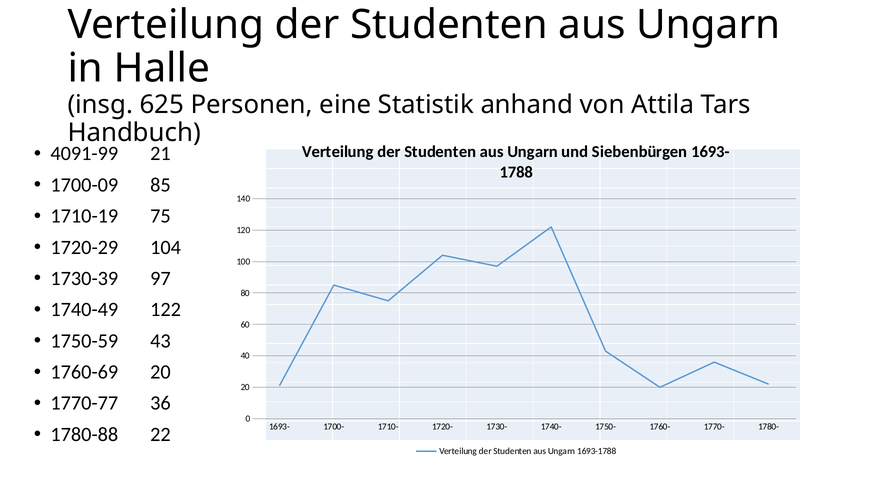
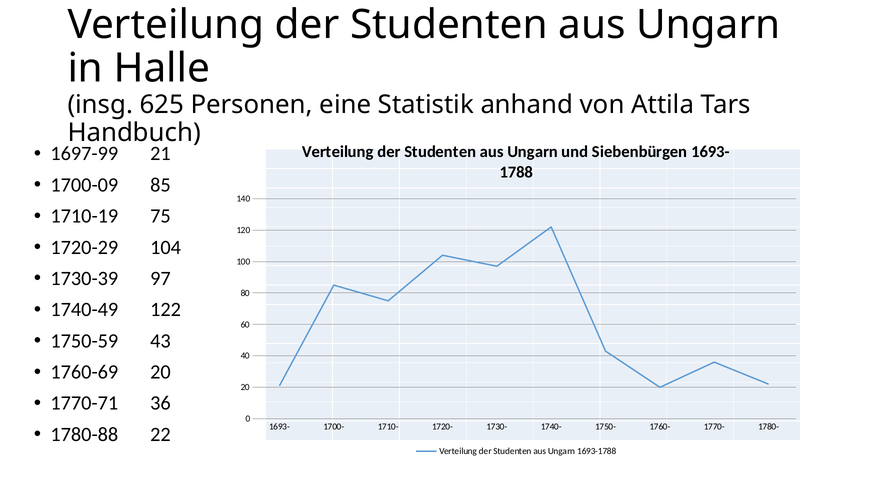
4091-99: 4091-99 -> 1697-99
1770-77: 1770-77 -> 1770-71
